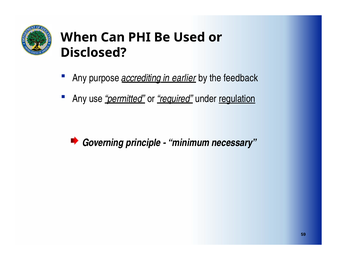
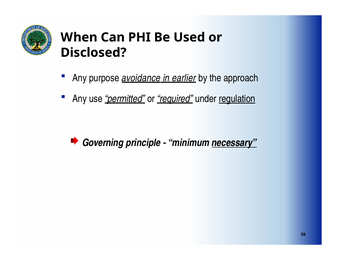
accrediting: accrediting -> avoidance
feedback: feedback -> approach
necessary underline: none -> present
